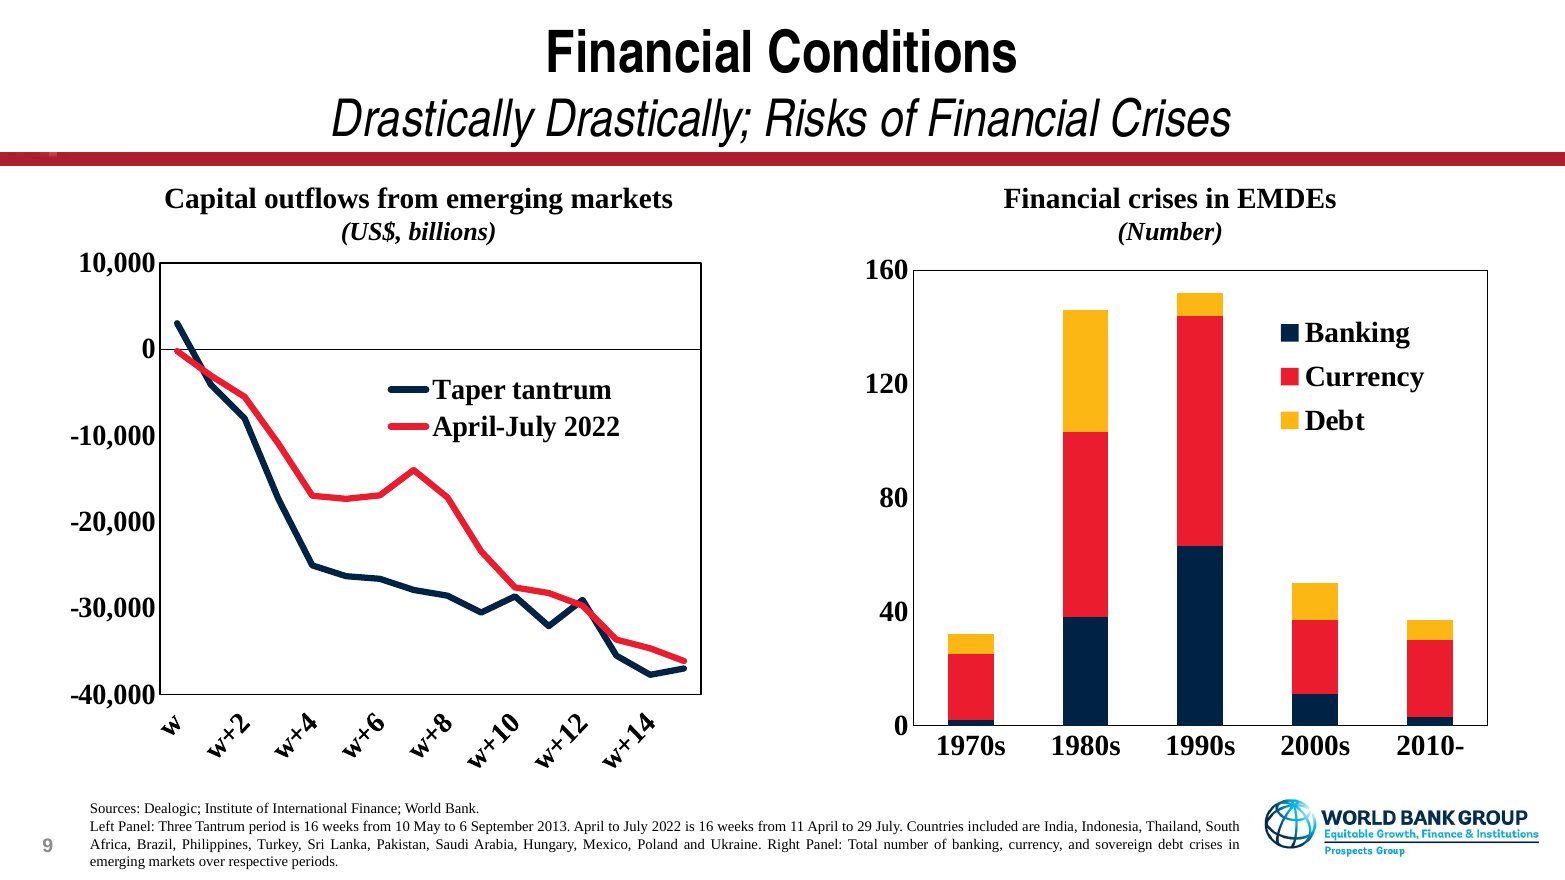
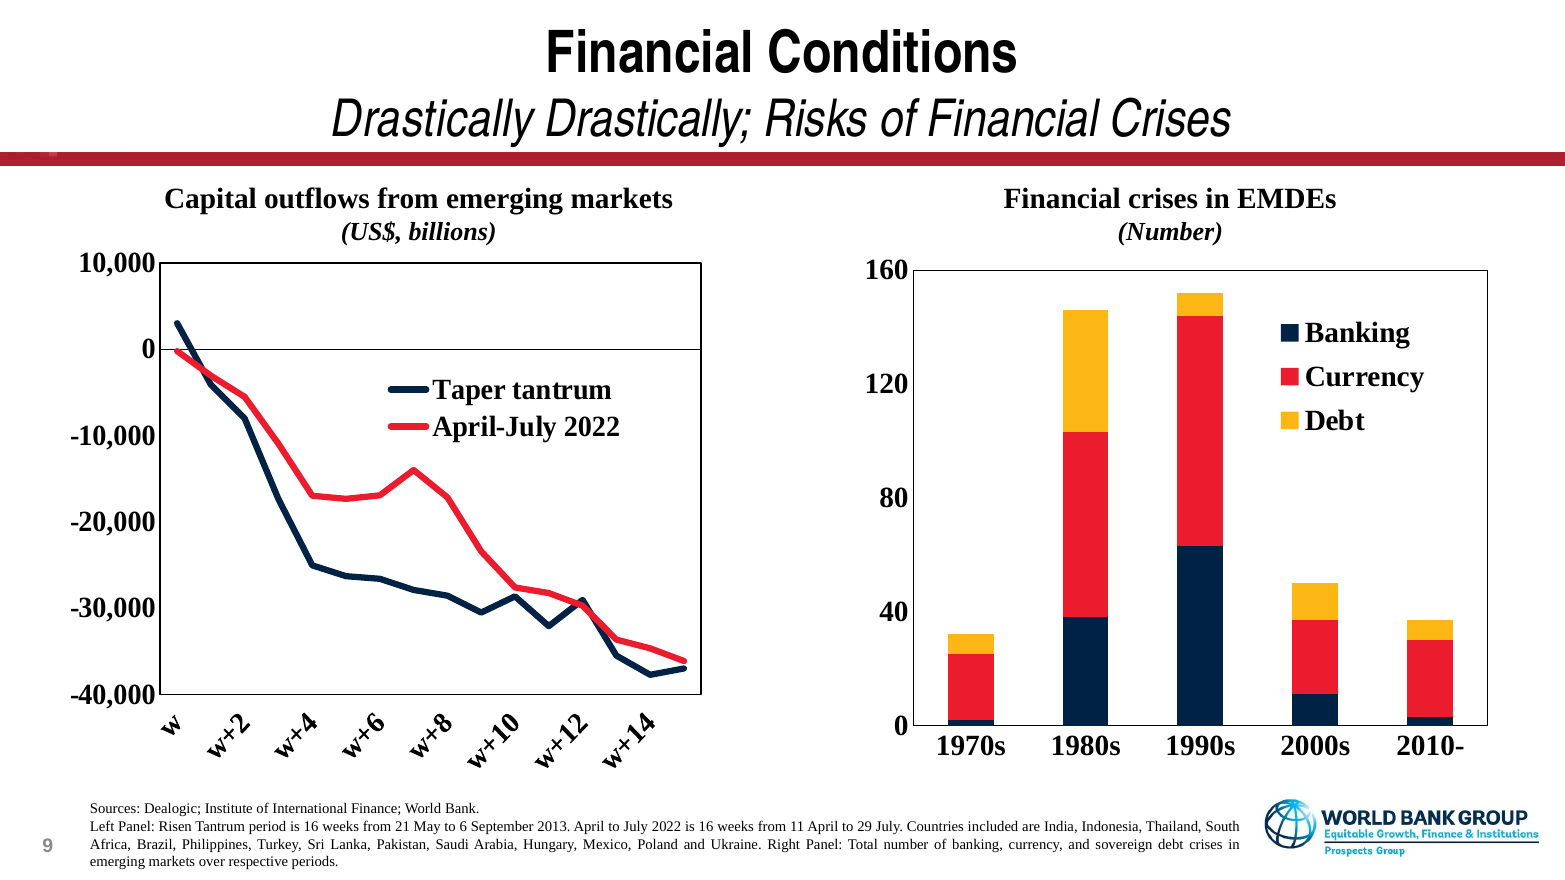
Three: Three -> Risen
10: 10 -> 21
